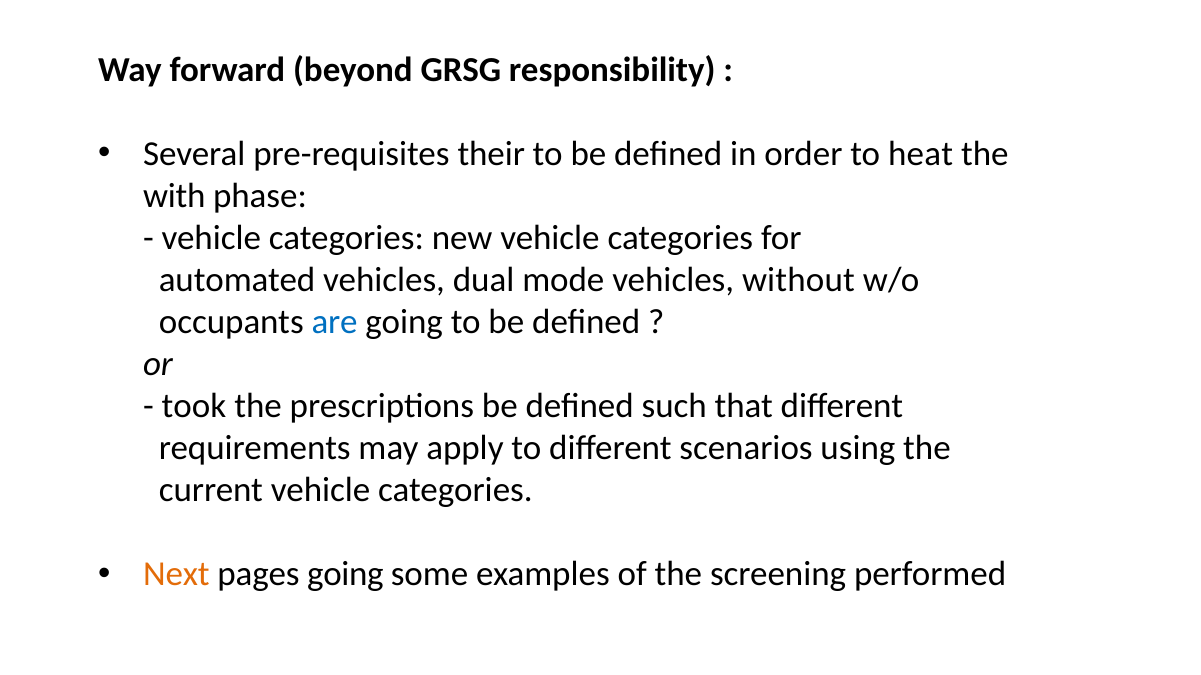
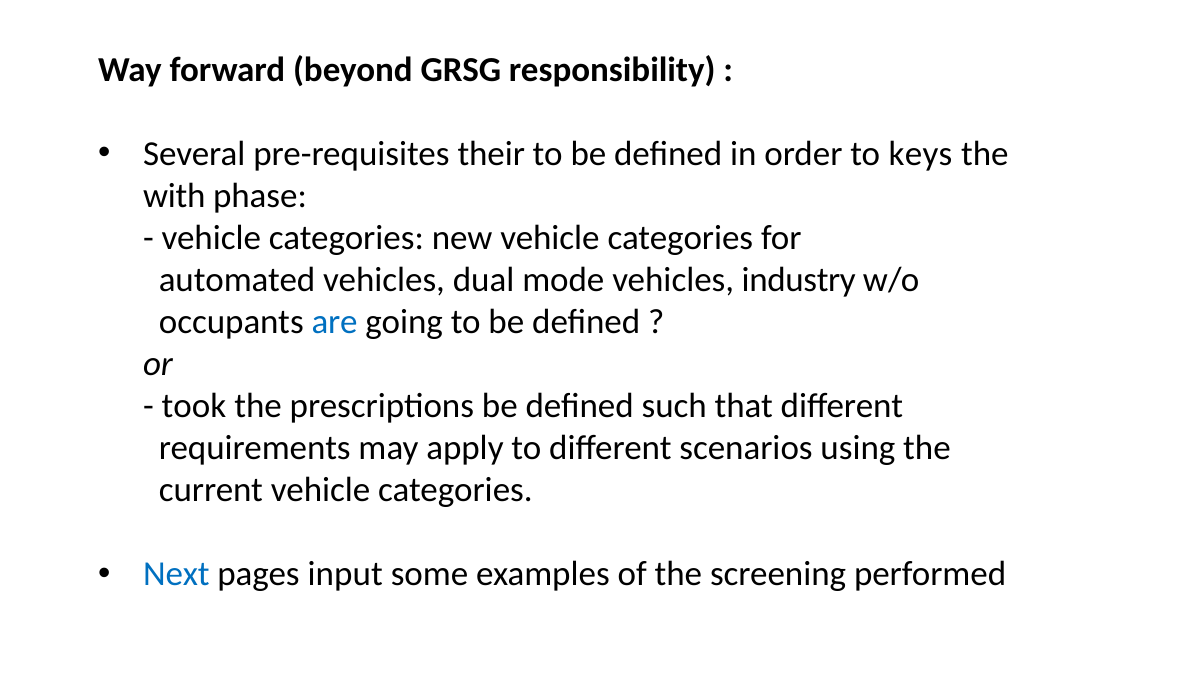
heat: heat -> keys
without: without -> industry
Next colour: orange -> blue
pages going: going -> input
